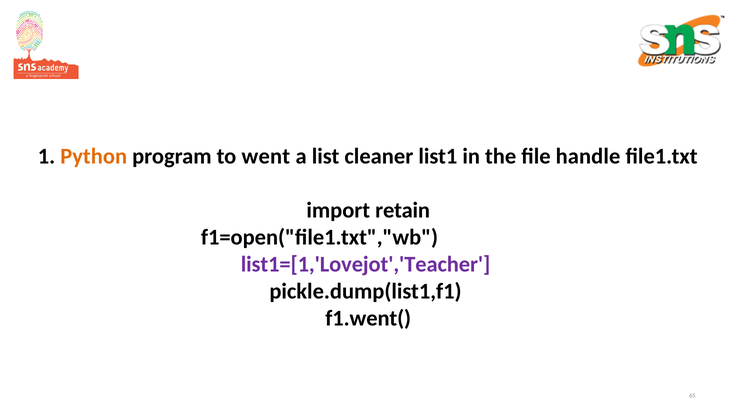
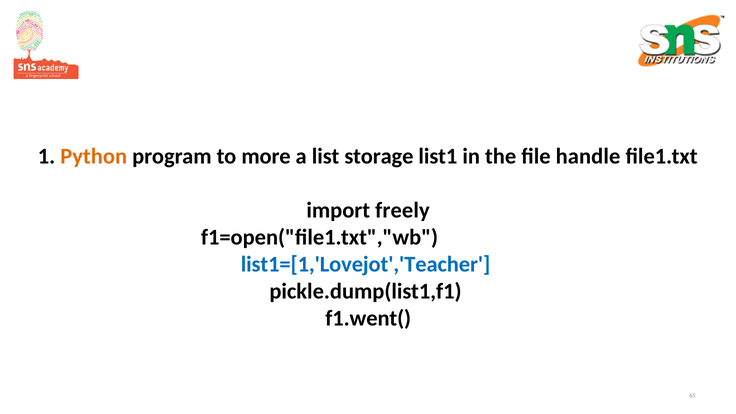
went: went -> more
cleaner: cleaner -> storage
retain: retain -> freely
list1=[1,'Lovejot','Teacher colour: purple -> blue
